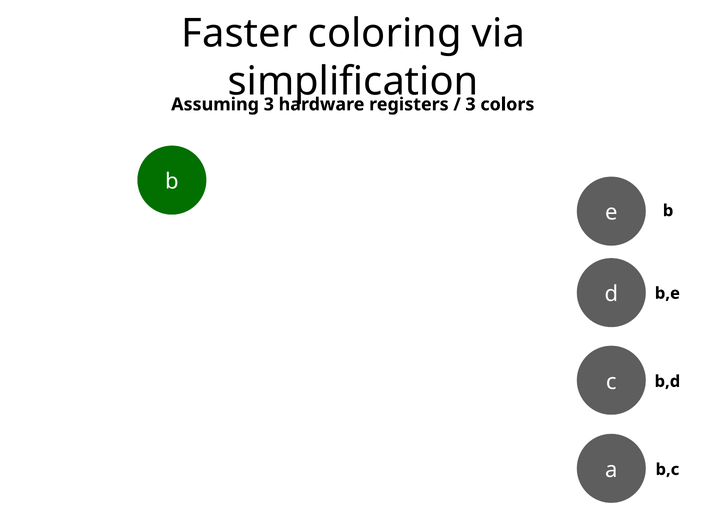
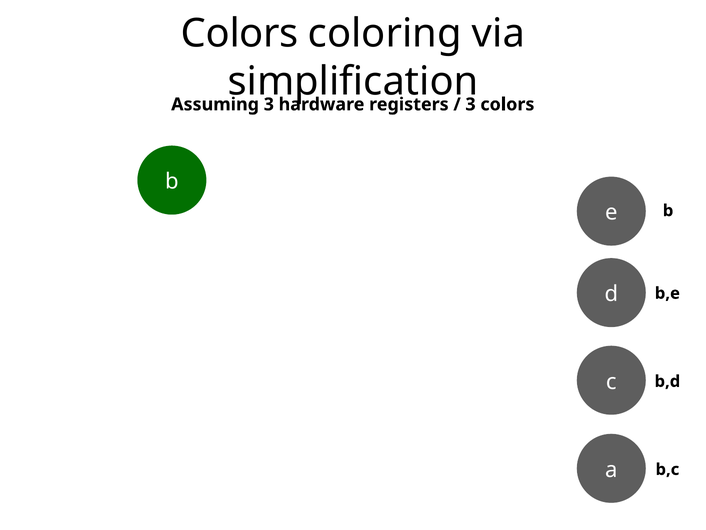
Faster at (239, 34): Faster -> Colors
